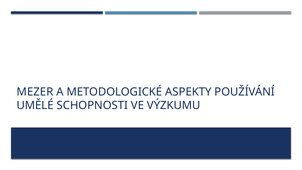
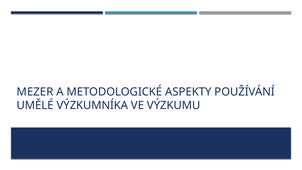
SCHOPNOSTI: SCHOPNOSTI -> VÝZKUMNÍKA
